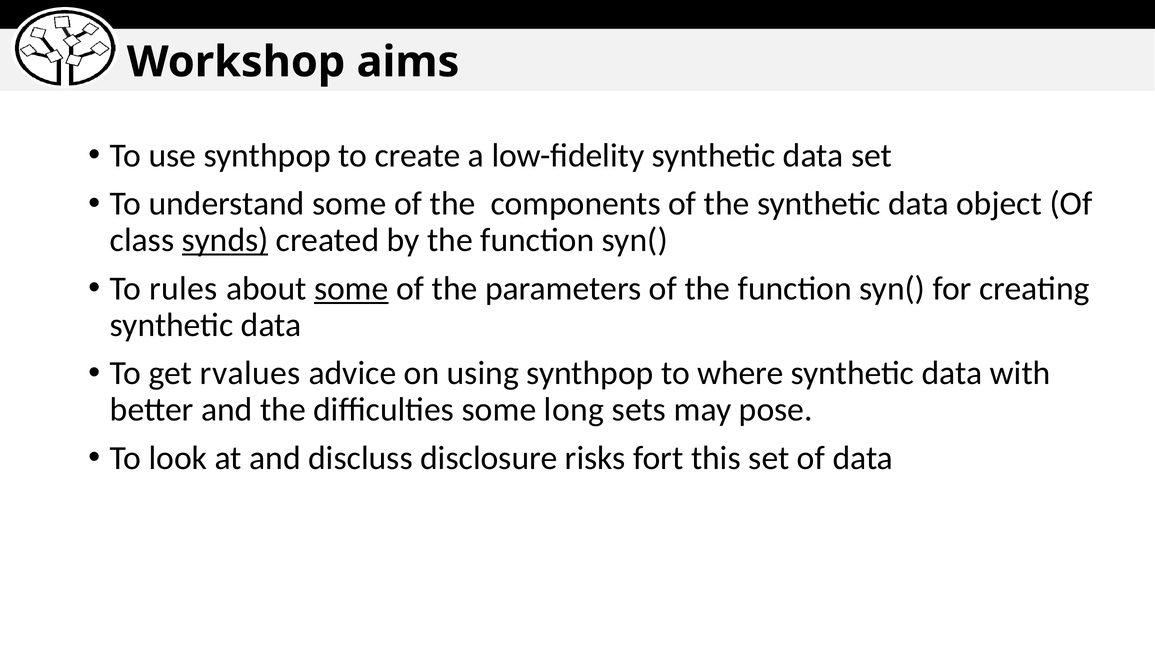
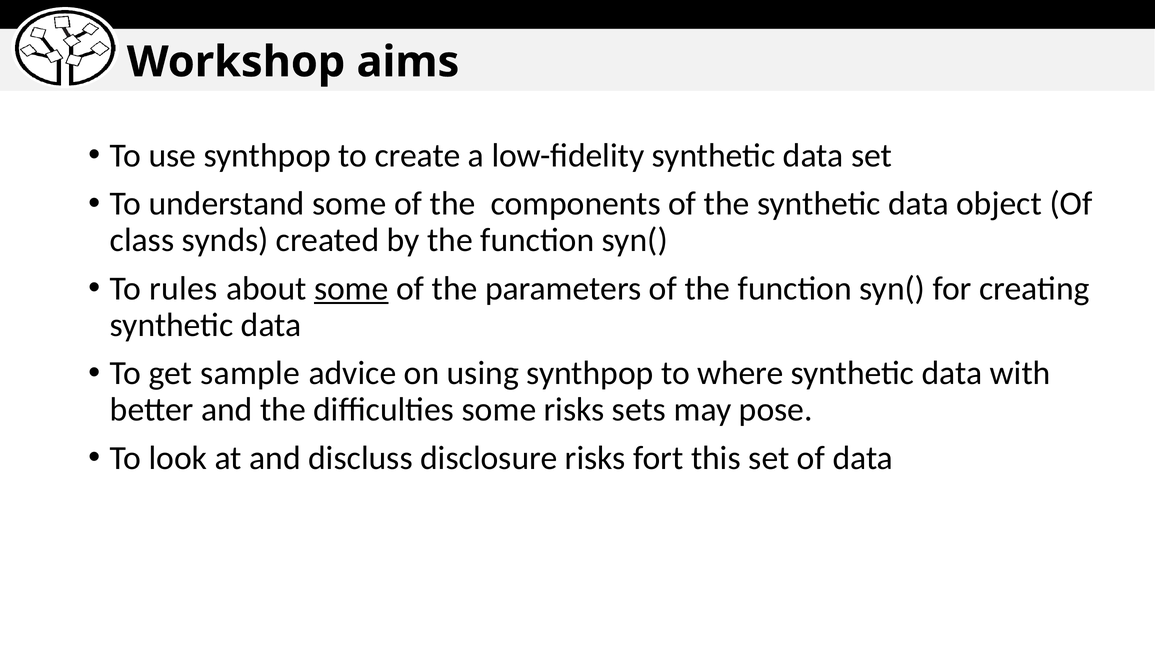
synds underline: present -> none
rvalues: rvalues -> sample
some long: long -> risks
